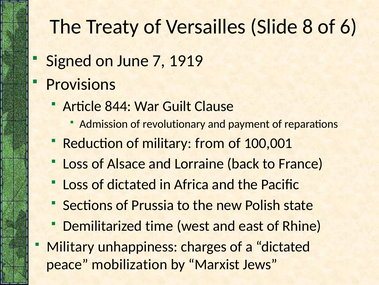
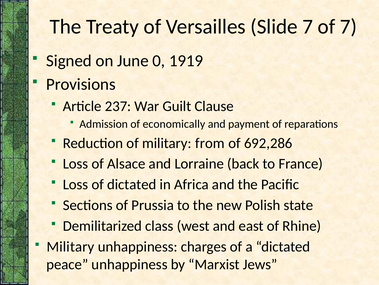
Slide 8: 8 -> 7
of 6: 6 -> 7
7: 7 -> 0
844: 844 -> 237
revolutionary: revolutionary -> economically
100,001: 100,001 -> 692,286
time: time -> class
peace mobilization: mobilization -> unhappiness
